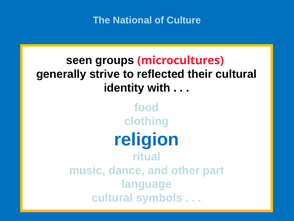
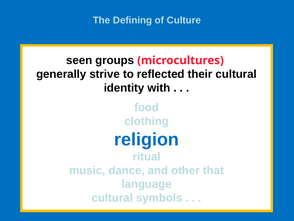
National: National -> Defining
part: part -> that
